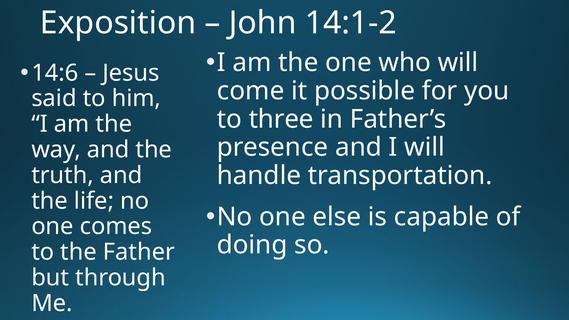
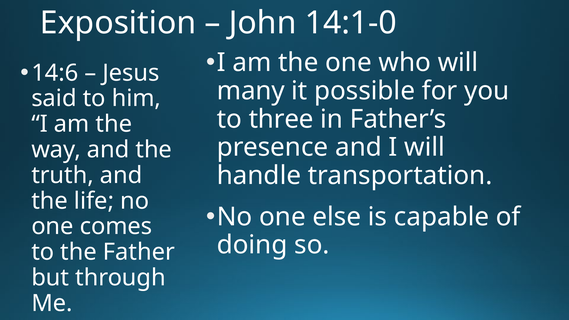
14:1-2: 14:1-2 -> 14:1-0
come: come -> many
